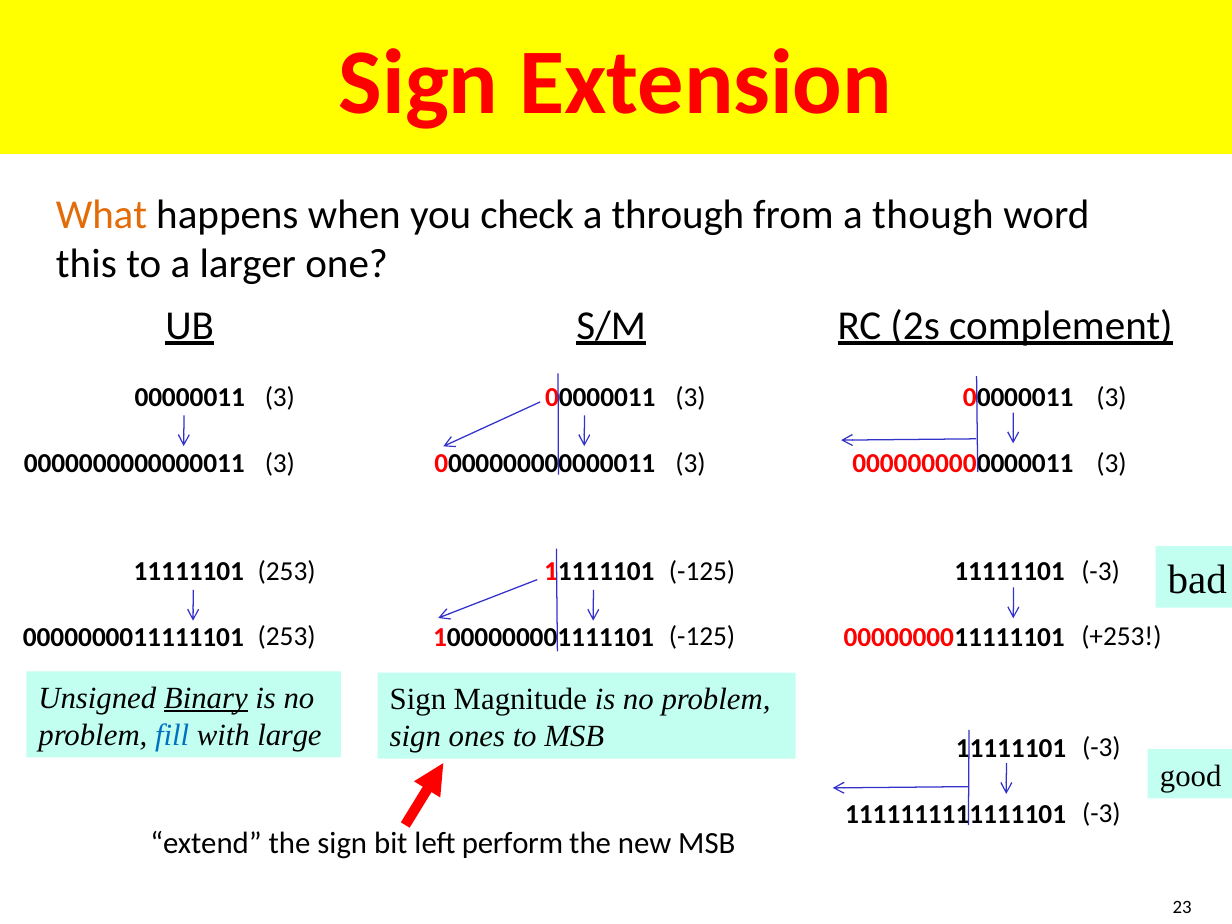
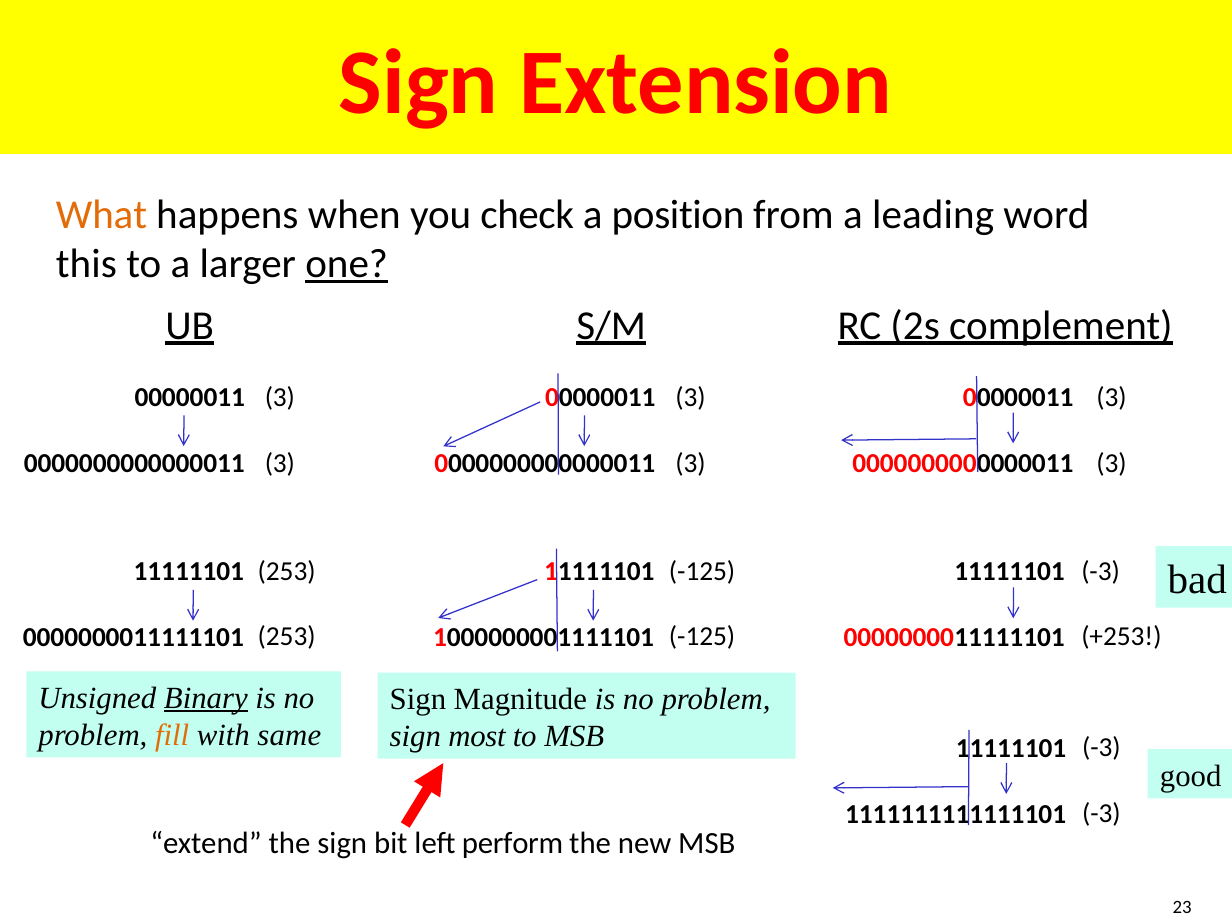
through: through -> position
though: though -> leading
one underline: none -> present
fill colour: blue -> orange
large: large -> same
ones: ones -> most
